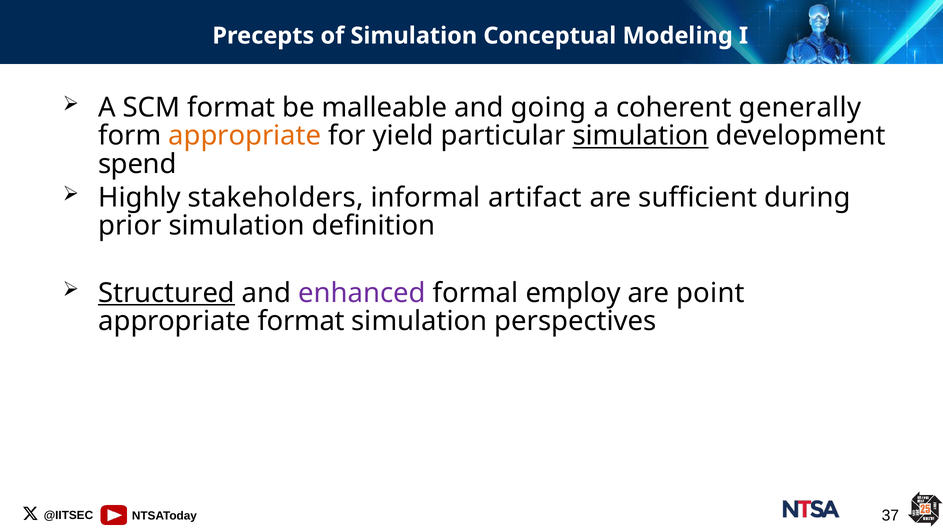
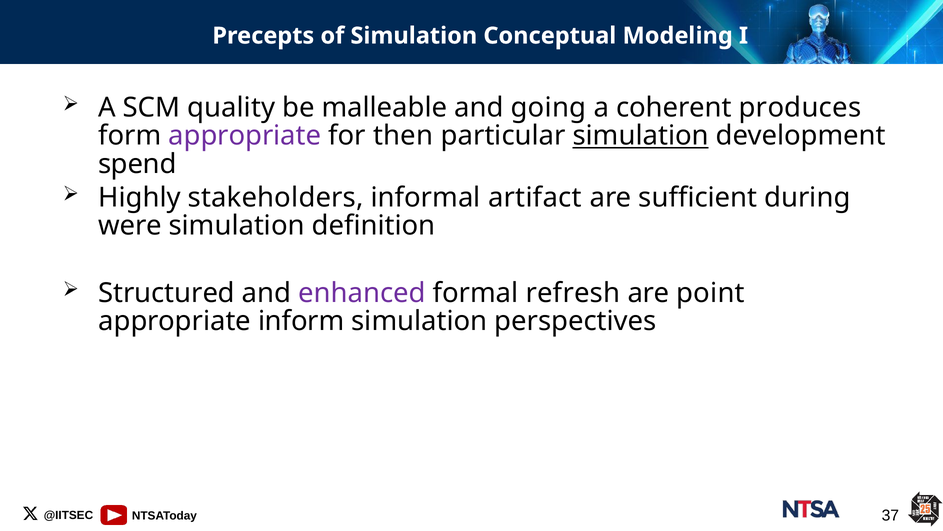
SCM format: format -> quality
generally: generally -> produces
appropriate at (245, 136) colour: orange -> purple
yield: yield -> then
prior: prior -> were
Structured underline: present -> none
employ: employ -> refresh
appropriate format: format -> inform
